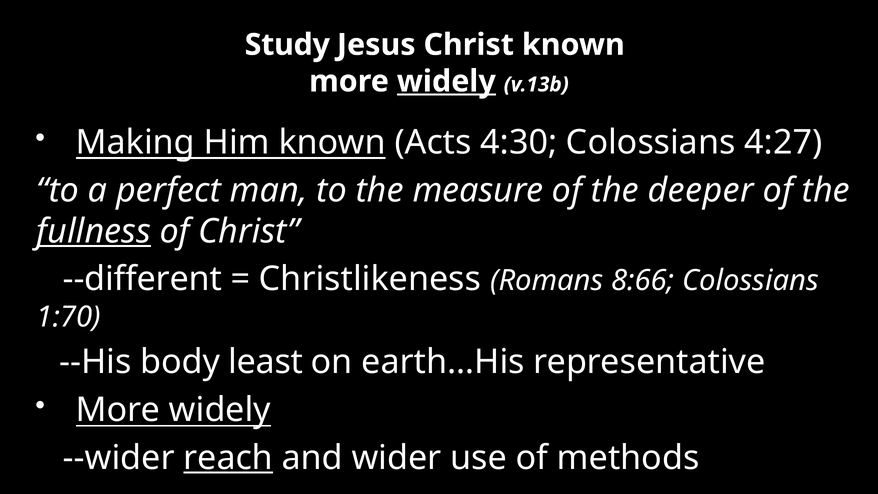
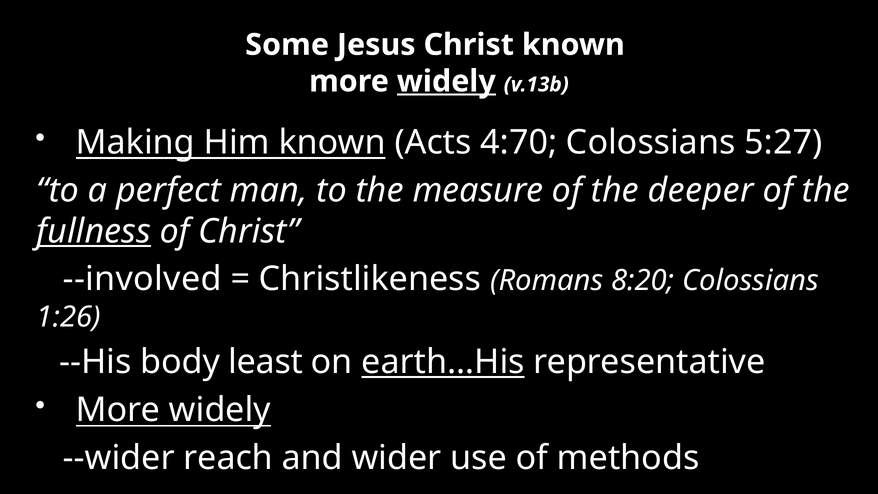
Study: Study -> Some
4:30: 4:30 -> 4:70
4:27: 4:27 -> 5:27
--different: --different -> --involved
8:66: 8:66 -> 8:20
1:70: 1:70 -> 1:26
earth…His underline: none -> present
reach underline: present -> none
